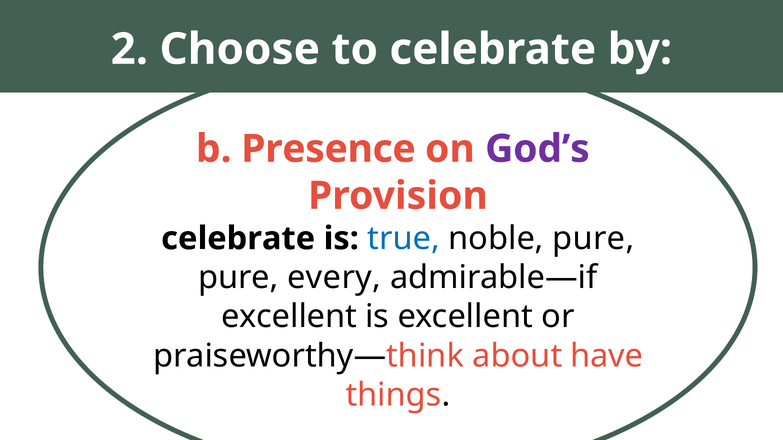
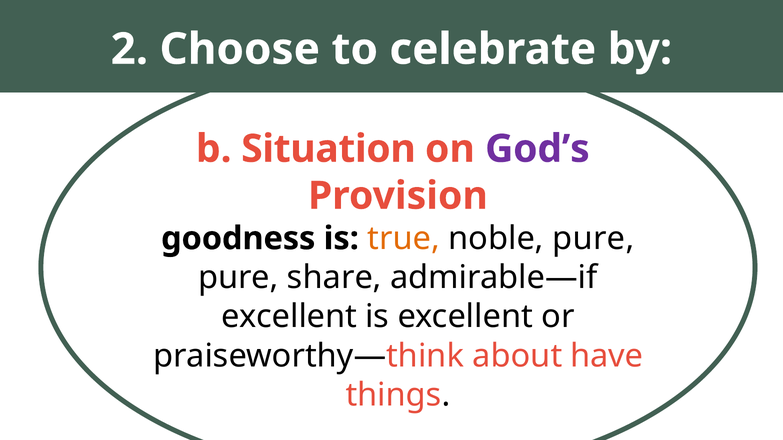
Presence: Presence -> Situation
celebrate at (238, 239): celebrate -> goodness
true colour: blue -> orange
every: every -> share
